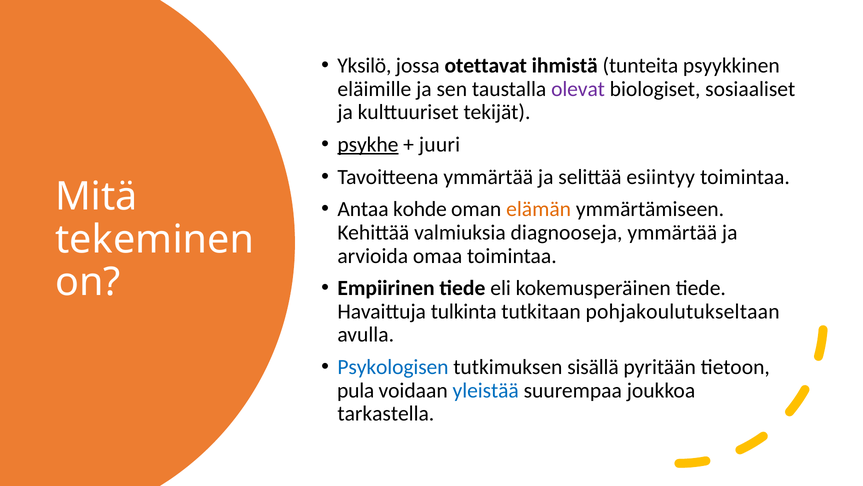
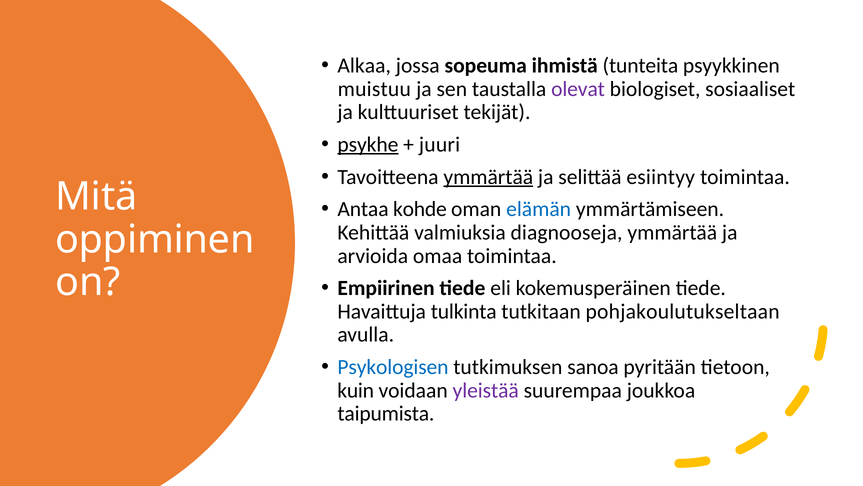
Yksilö: Yksilö -> Alkaa
otettavat: otettavat -> sopeuma
eläimille: eläimille -> muistuu
ymmärtää at (488, 177) underline: none -> present
elämän colour: orange -> blue
tekeminen: tekeminen -> oppiminen
sisällä: sisällä -> sanoa
pula: pula -> kuin
yleistää colour: blue -> purple
tarkastella: tarkastella -> taipumista
